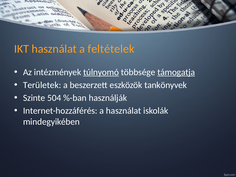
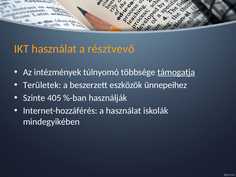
feltételek: feltételek -> résztvevő
túlnyomó underline: present -> none
tankönyvek: tankönyvek -> ünnepeihez
504: 504 -> 405
